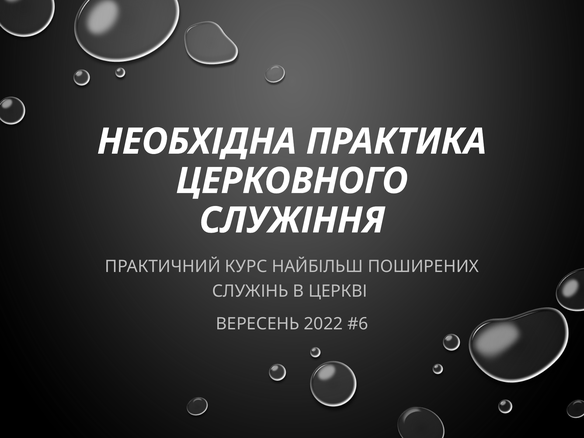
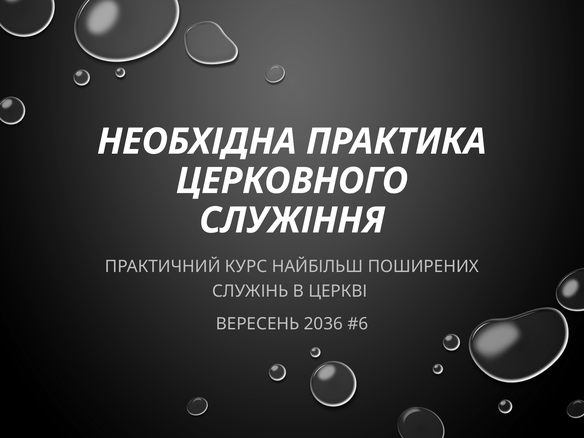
2022: 2022 -> 2036
